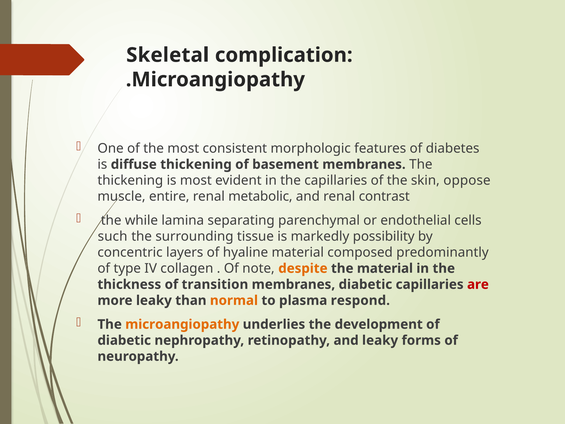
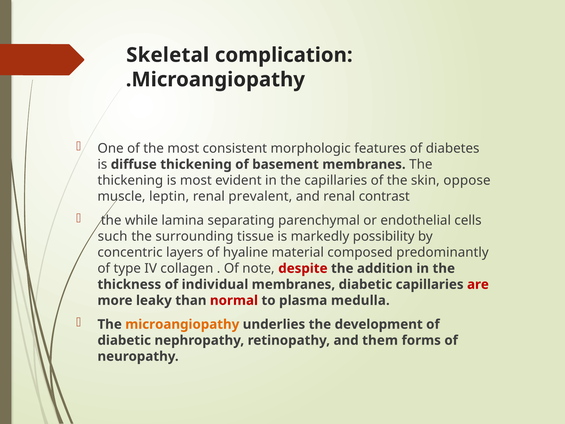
entire: entire -> leptin
metabolic: metabolic -> prevalent
despite colour: orange -> red
the material: material -> addition
transition: transition -> individual
normal colour: orange -> red
respond: respond -> medulla
and leaky: leaky -> them
